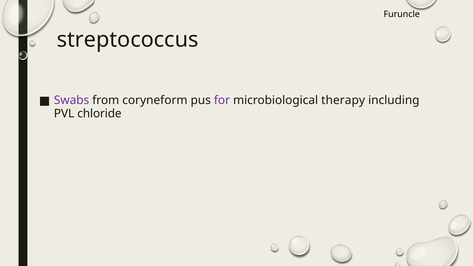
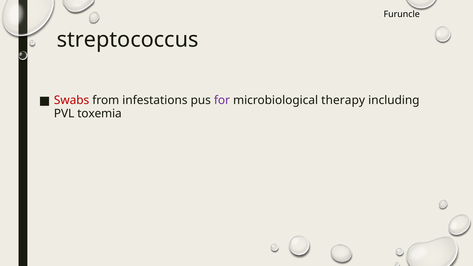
Swabs colour: purple -> red
coryneform: coryneform -> infestations
chloride: chloride -> toxemia
